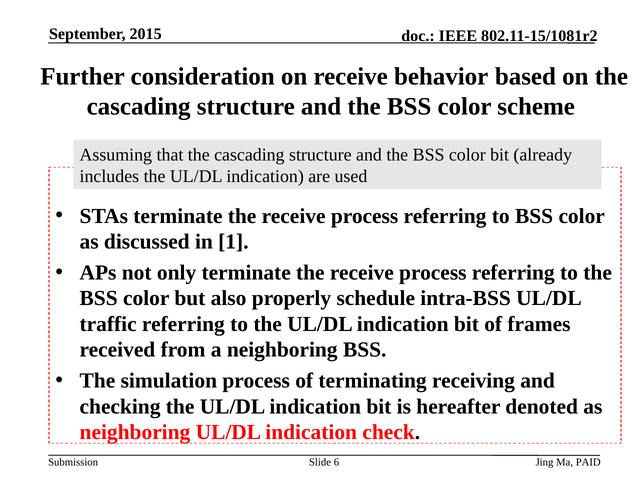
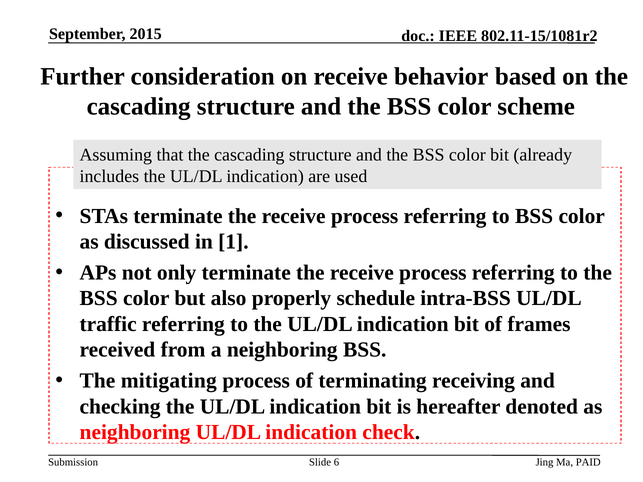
simulation: simulation -> mitigating
